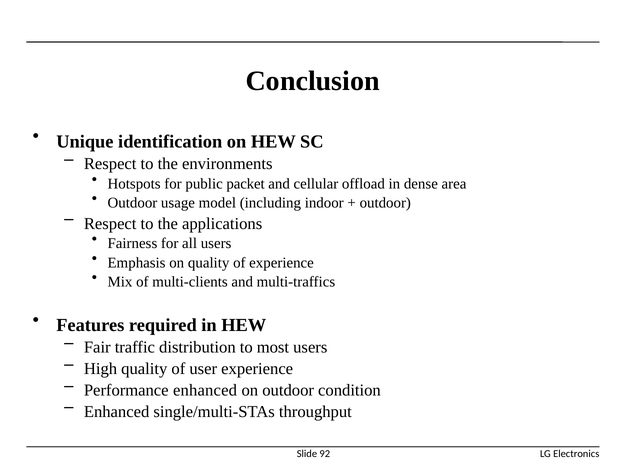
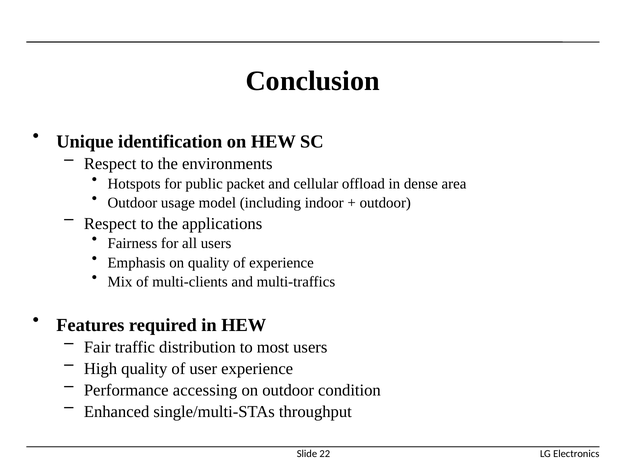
Performance enhanced: enhanced -> accessing
92: 92 -> 22
